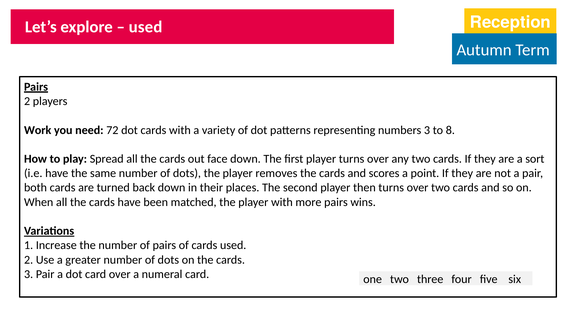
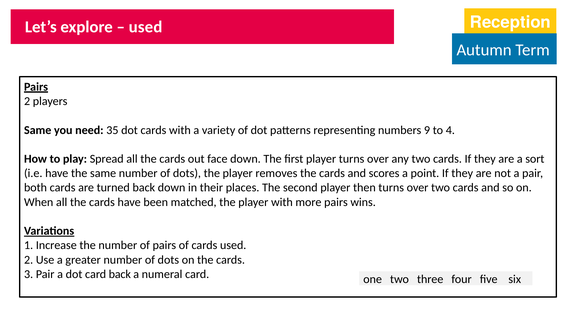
Work at (38, 130): Work -> Same
72: 72 -> 35
numbers 3: 3 -> 9
8: 8 -> 4
card over: over -> back
